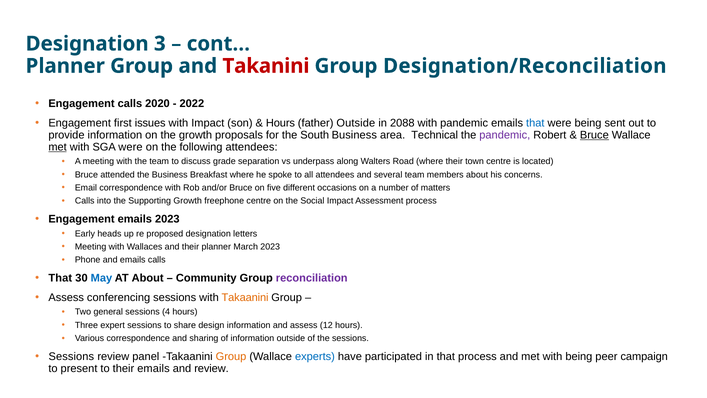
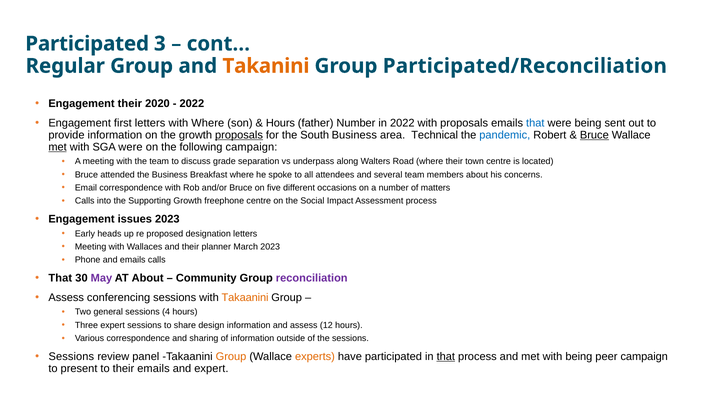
Designation at (87, 44): Designation -> Participated
Planner at (65, 66): Planner -> Regular
Takanini colour: red -> orange
Designation/Reconciliation: Designation/Reconciliation -> Participated/Reconciliation
Engagement calls: calls -> their
first issues: issues -> letters
with Impact: Impact -> Where
father Outside: Outside -> Number
in 2088: 2088 -> 2022
with pandemic: pandemic -> proposals
proposals at (239, 135) underline: none -> present
pandemic at (505, 135) colour: purple -> blue
following attendees: attendees -> campaign
Engagement emails: emails -> issues
May colour: blue -> purple
experts colour: blue -> orange
that at (446, 356) underline: none -> present
and review: review -> expert
